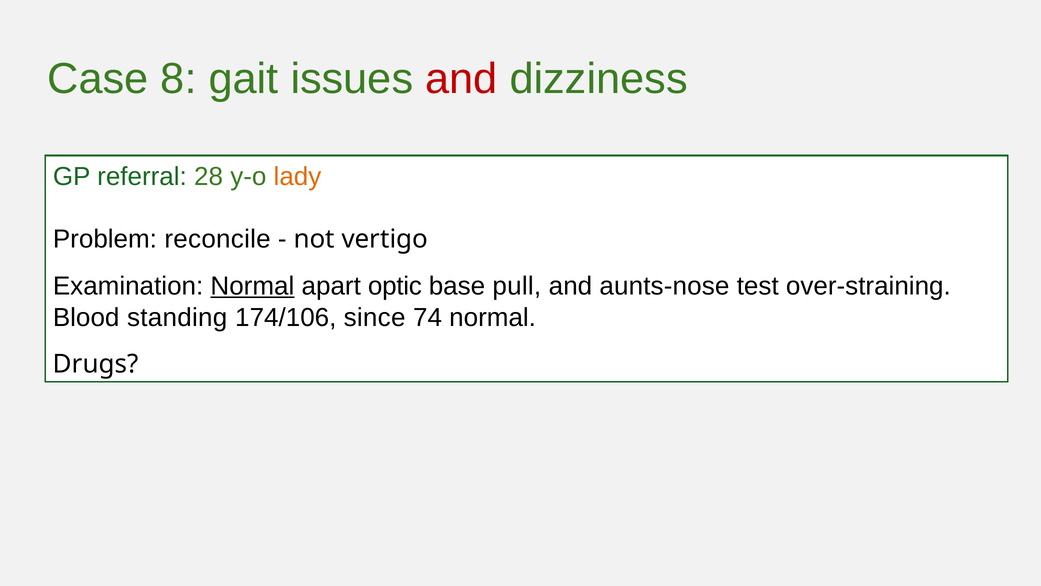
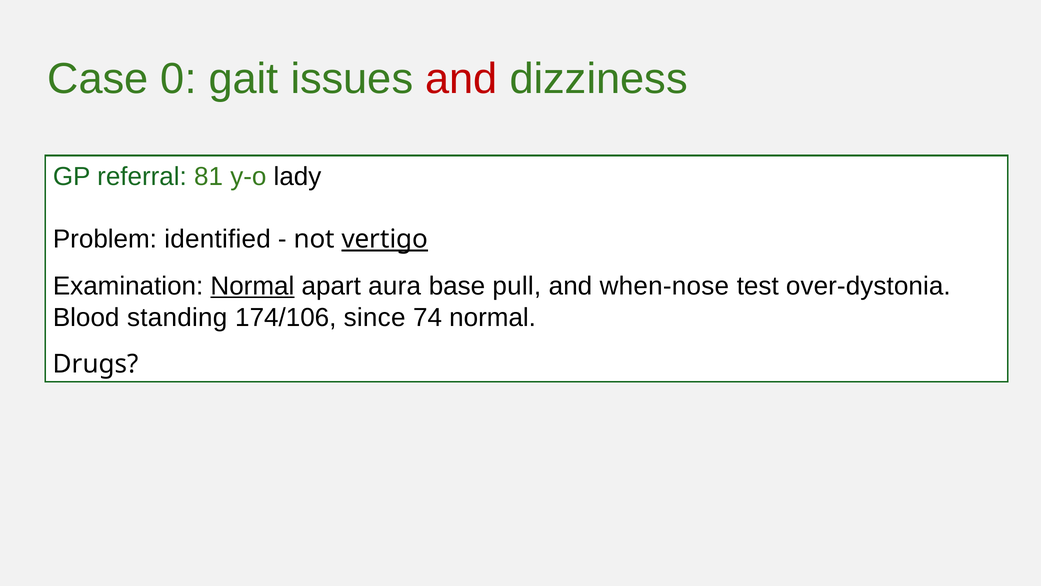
8: 8 -> 0
28: 28 -> 81
lady colour: orange -> black
reconcile: reconcile -> identified
vertigo underline: none -> present
optic: optic -> aura
aunts-nose: aunts-nose -> when-nose
over-straining: over-straining -> over-dystonia
